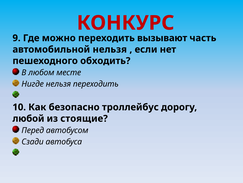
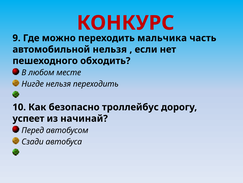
вызывают: вызывают -> мальчика
любой: любой -> успеет
стоящие: стоящие -> начинай
